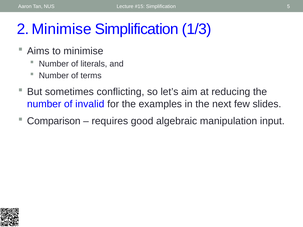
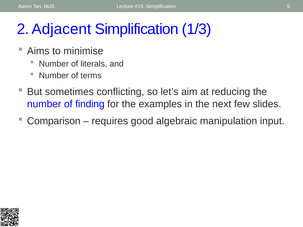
2 Minimise: Minimise -> Adjacent
invalid: invalid -> finding
